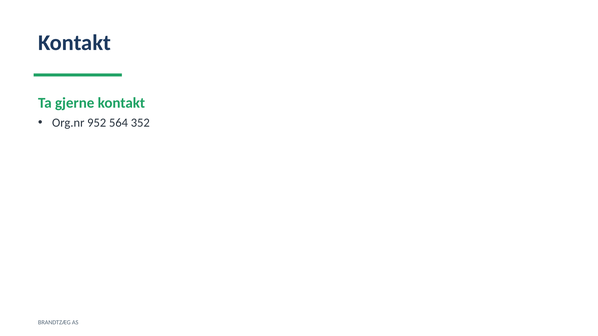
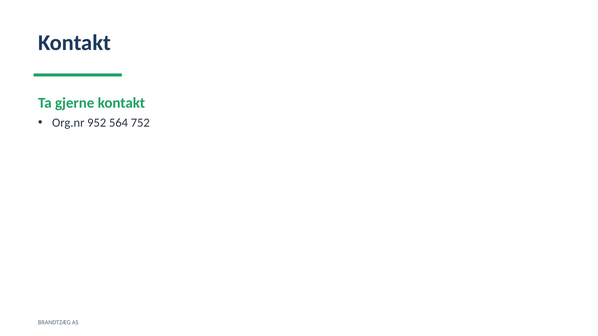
352: 352 -> 752
